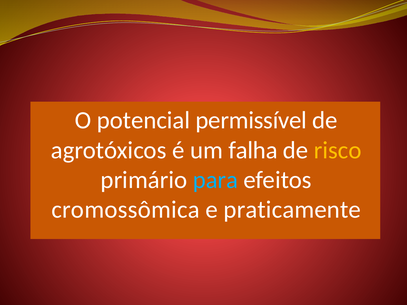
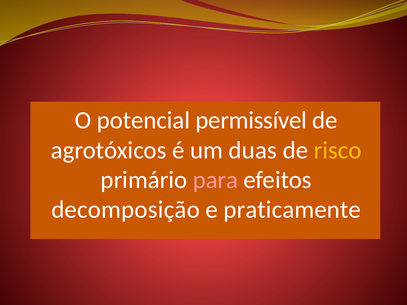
falha: falha -> duas
para colour: light blue -> pink
cromossômica: cromossômica -> decomposição
